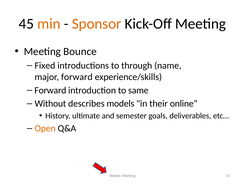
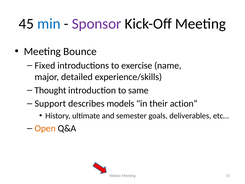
min colour: orange -> blue
Sponsor colour: orange -> purple
through: through -> exercise
major forward: forward -> detailed
Forward at (50, 90): Forward -> Thought
Without: Without -> Support
online“: online“ -> action“
